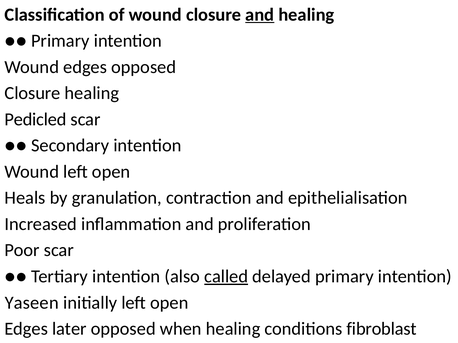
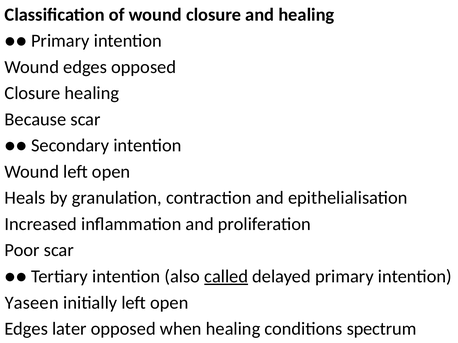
and at (260, 15) underline: present -> none
Pedicled: Pedicled -> Because
fibroblast: fibroblast -> spectrum
